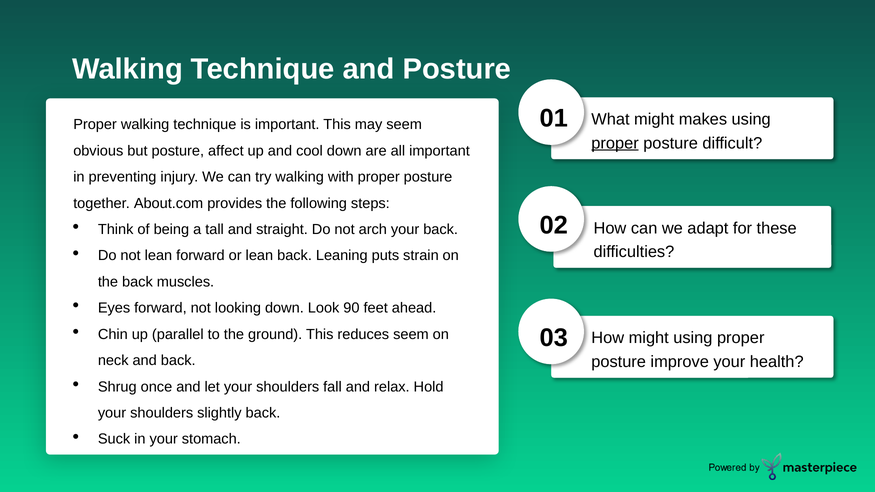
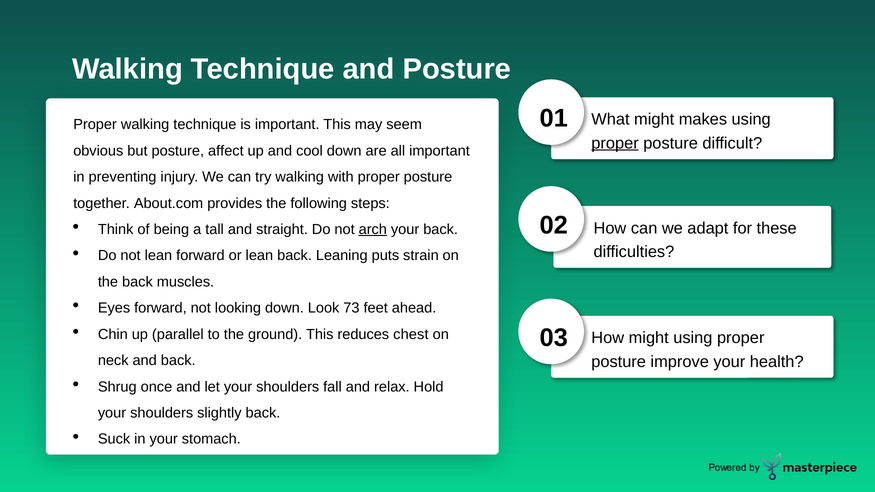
arch underline: none -> present
90: 90 -> 73
reduces seem: seem -> chest
